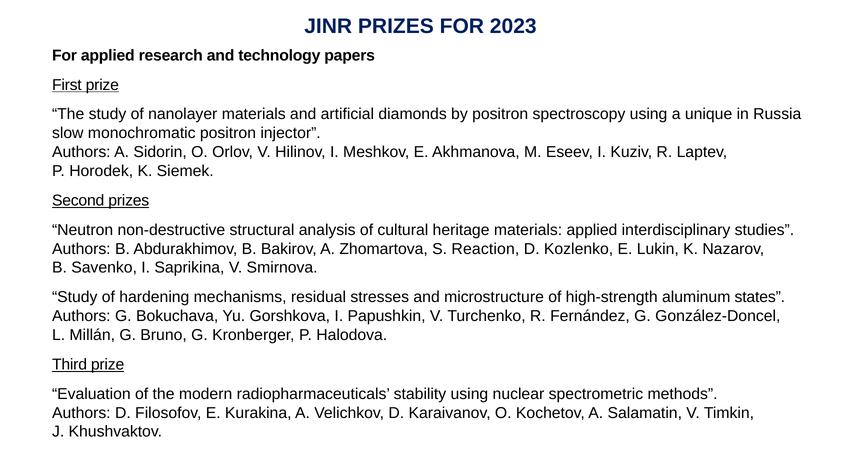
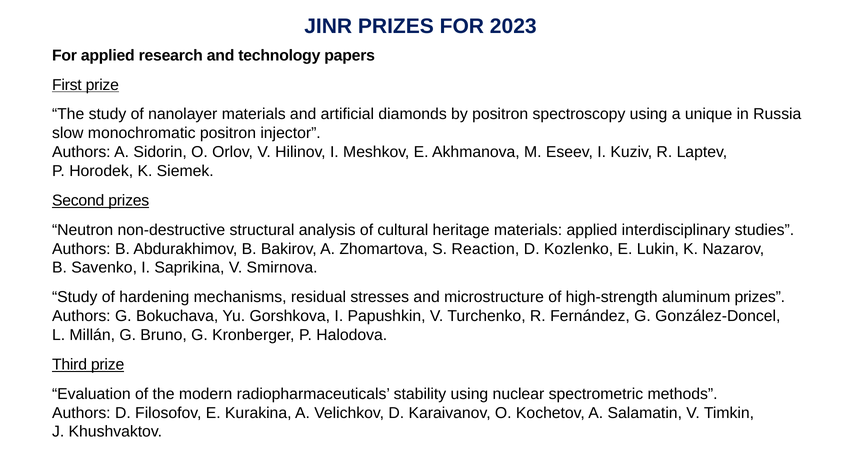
aluminum states: states -> prizes
